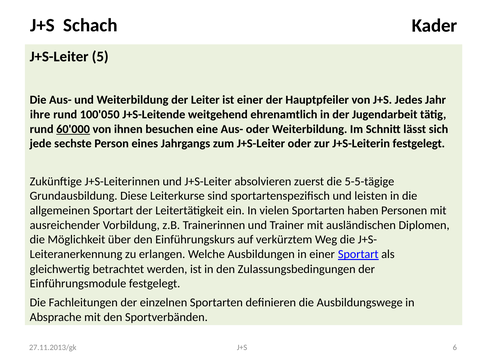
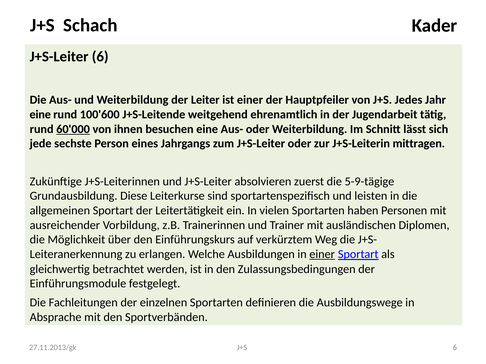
J+S-Leiter 5: 5 -> 6
ihre at (40, 115): ihre -> eine
100'050: 100'050 -> 100'600
J+S-Leiterin festgelegt: festgelegt -> mittragen
5-5-tägige: 5-5-tägige -> 5-9-tägige
einer at (322, 255) underline: none -> present
